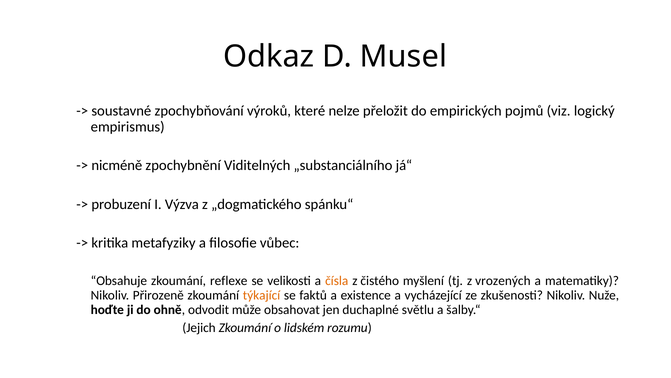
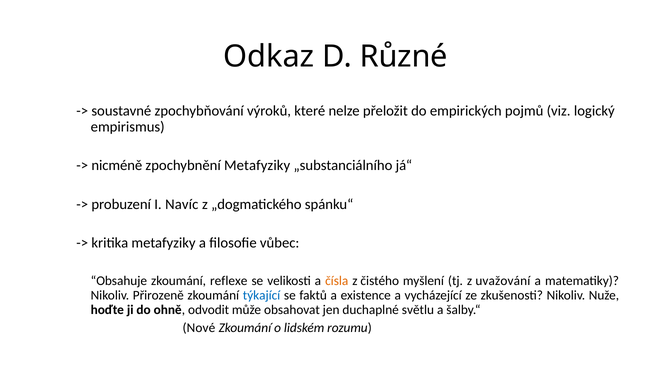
Musel: Musel -> Různé
zpochybnění Viditelných: Viditelných -> Metafyziky
Výzva: Výzva -> Navíc
vrozených: vrozených -> uvažování
týkající colour: orange -> blue
Jejich: Jejich -> Nové
